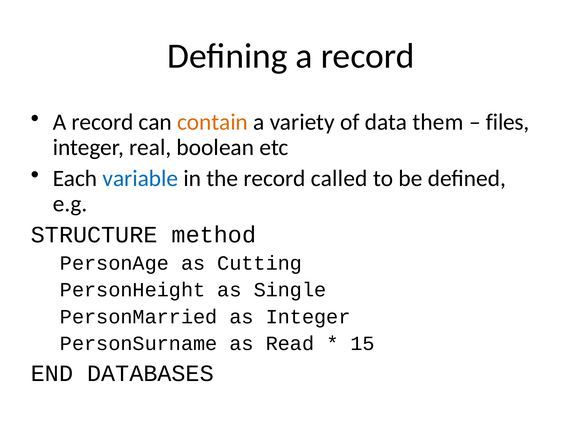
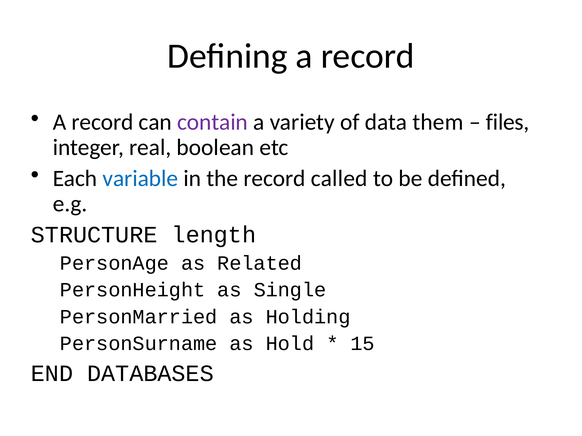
contain colour: orange -> purple
method: method -> length
Cutting: Cutting -> Related
as Integer: Integer -> Holding
Read: Read -> Hold
